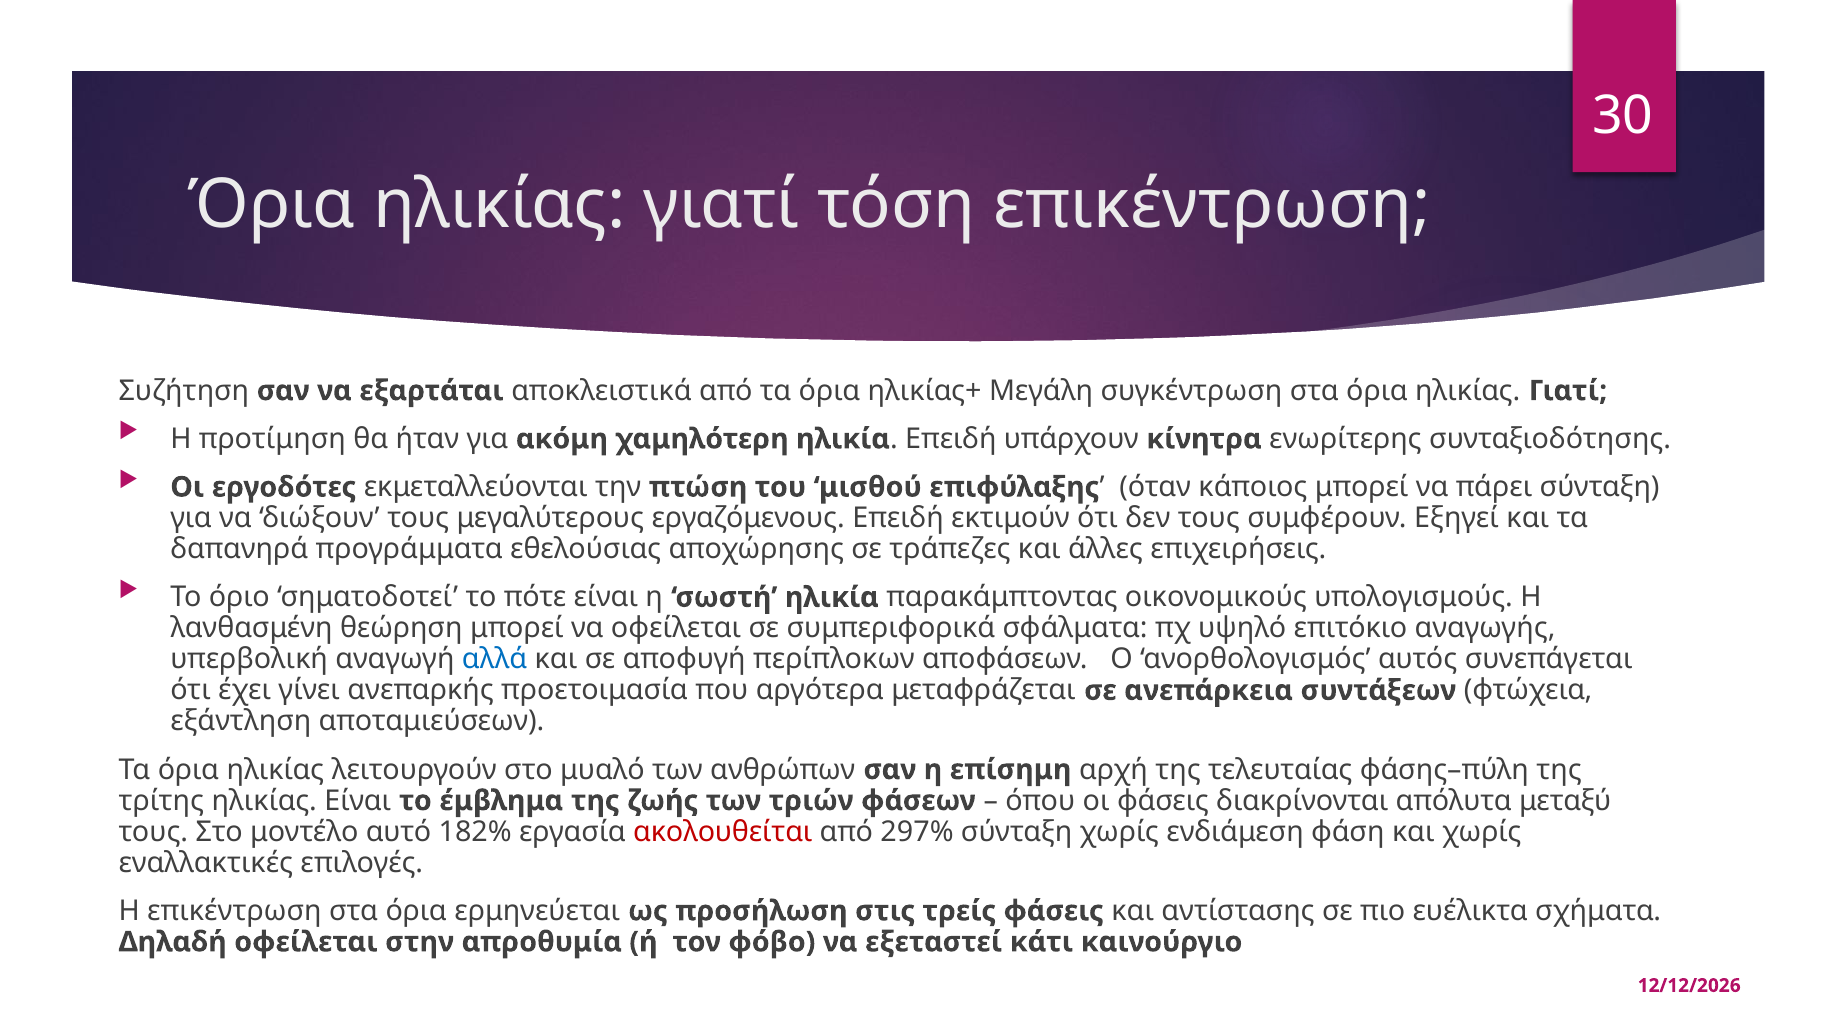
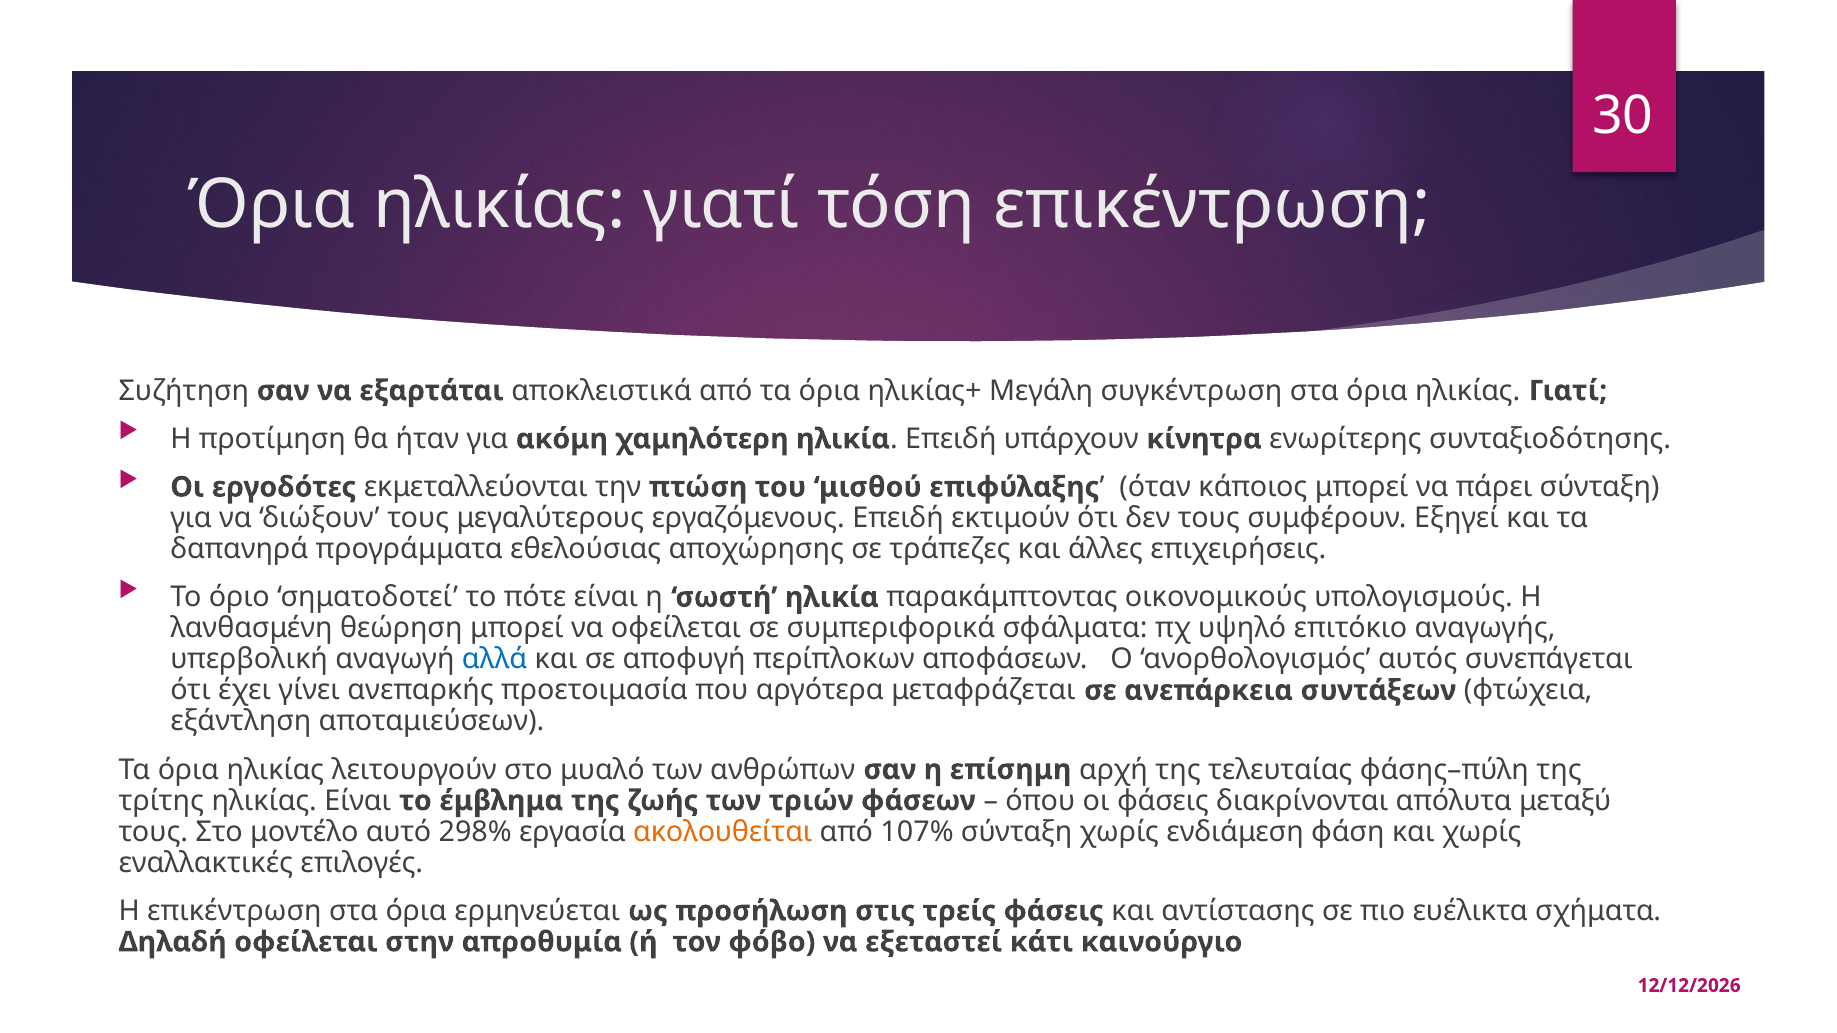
182%: 182% -> 298%
ακολουθείται colour: red -> orange
297%: 297% -> 107%
